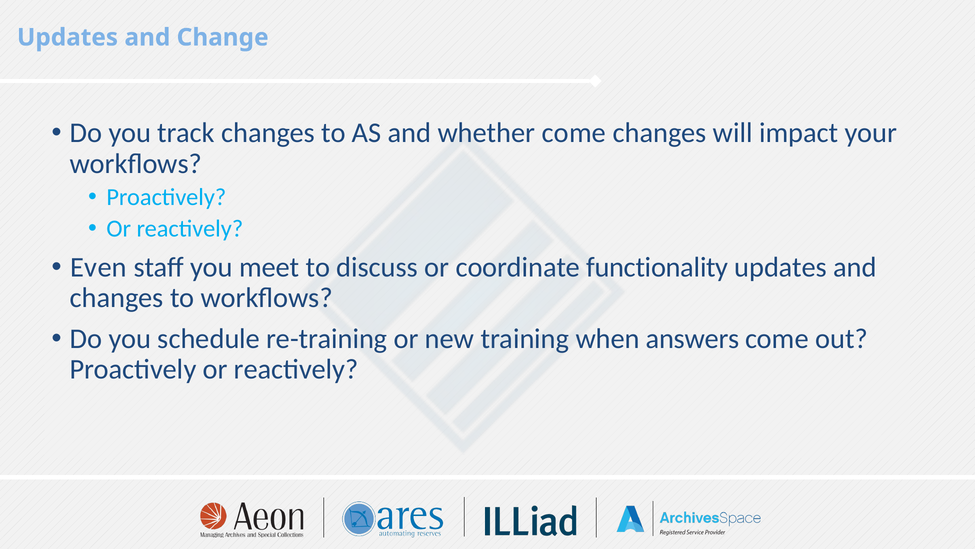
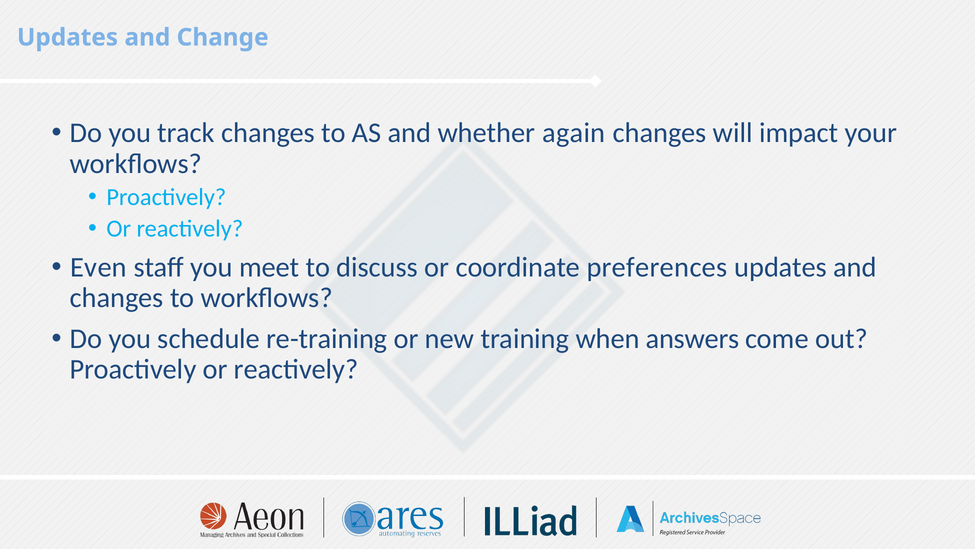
whether come: come -> again
functionality: functionality -> preferences
